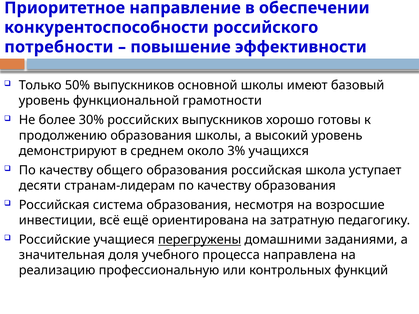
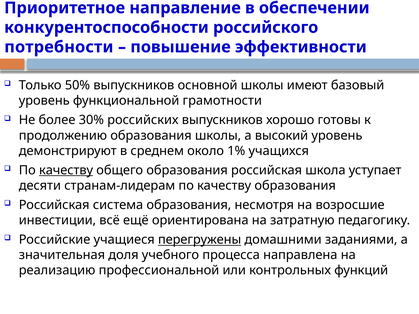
3%: 3% -> 1%
качеству at (66, 170) underline: none -> present
профессиональную: профессиональную -> профессиональной
